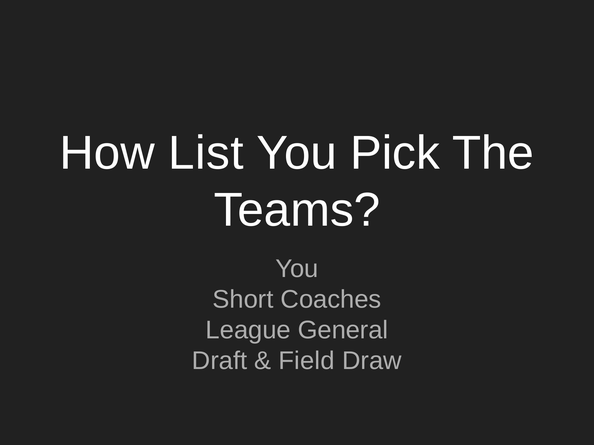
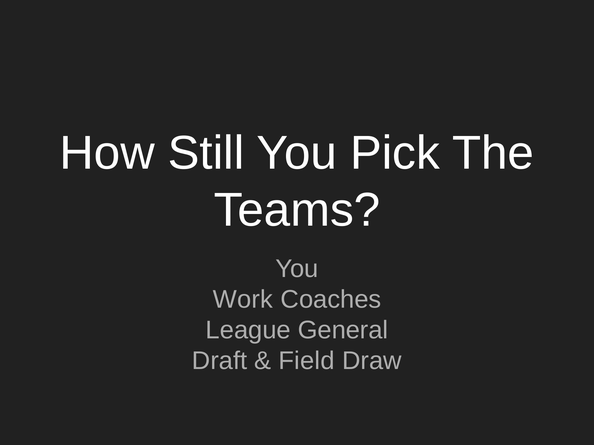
List: List -> Still
Short: Short -> Work
